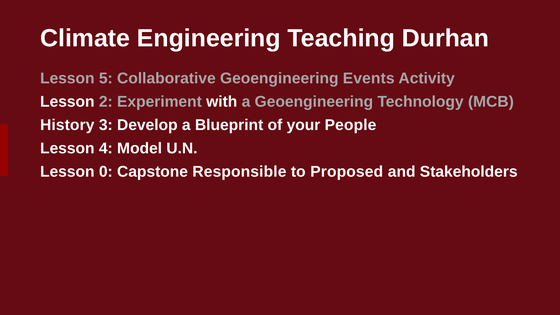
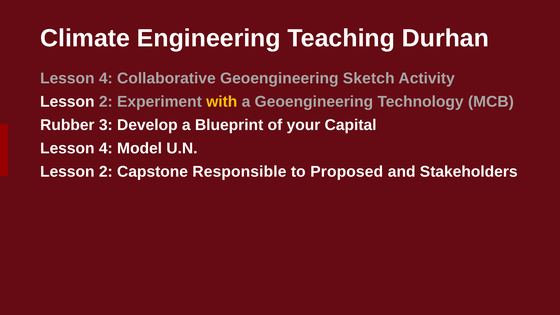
5 at (106, 79): 5 -> 4
Events: Events -> Sketch
with colour: white -> yellow
History: History -> Rubber
People: People -> Capital
0 at (106, 172): 0 -> 2
